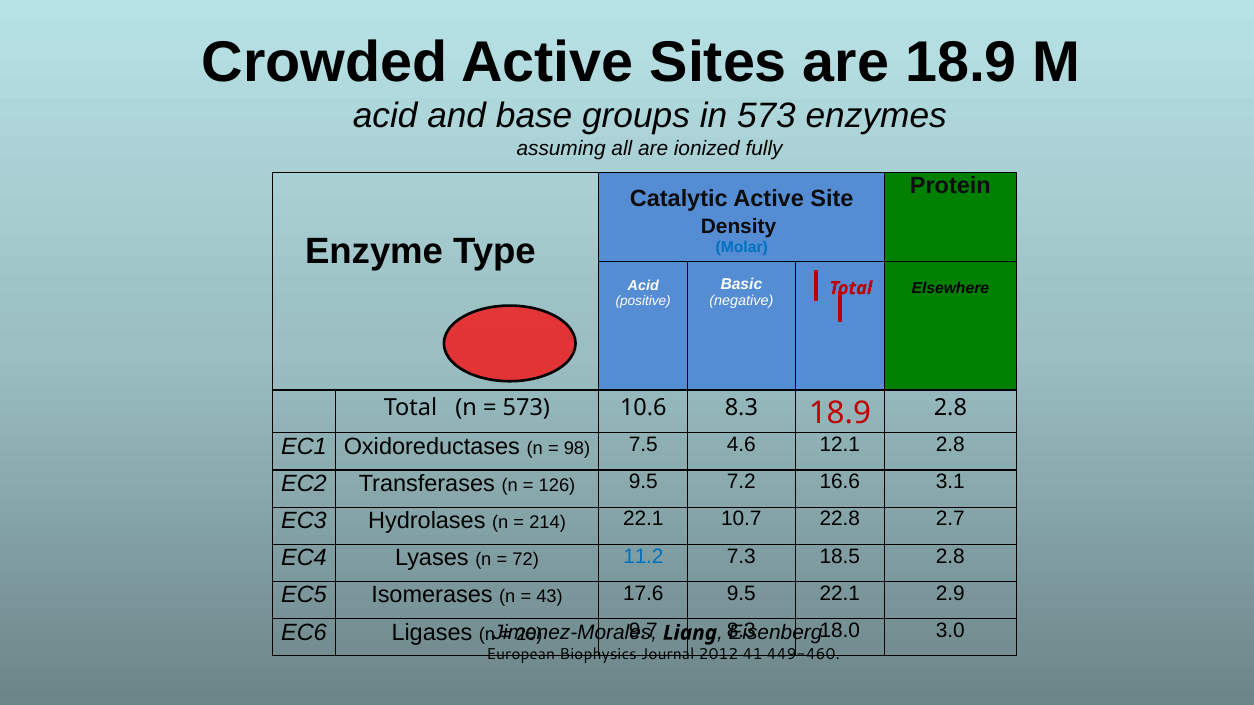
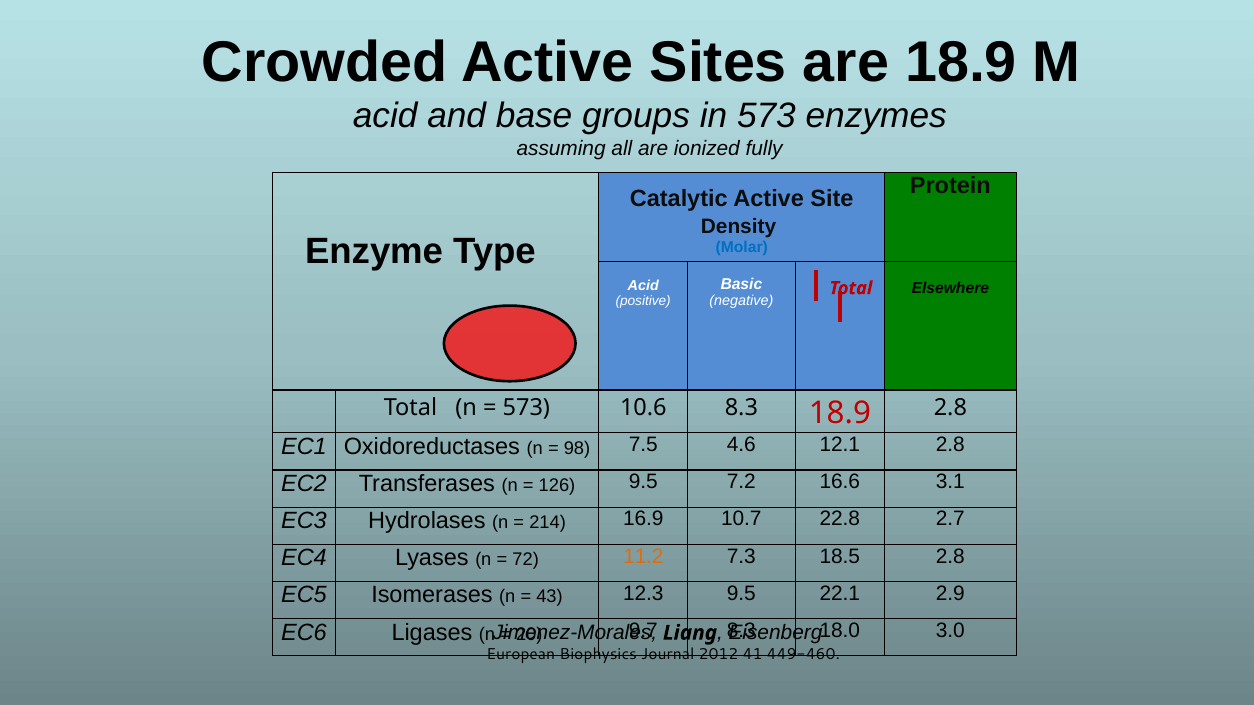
214 22.1: 22.1 -> 16.9
11.2 colour: blue -> orange
17.6: 17.6 -> 12.3
